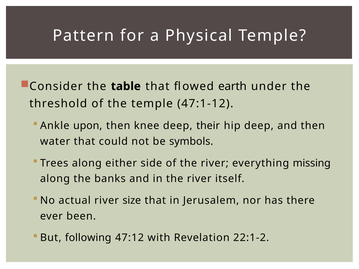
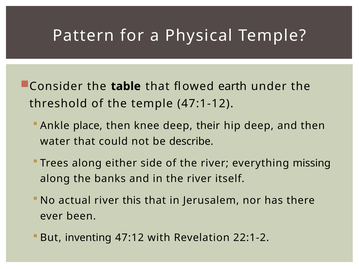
upon: upon -> place
symbols: symbols -> describe
size: size -> this
following: following -> inventing
